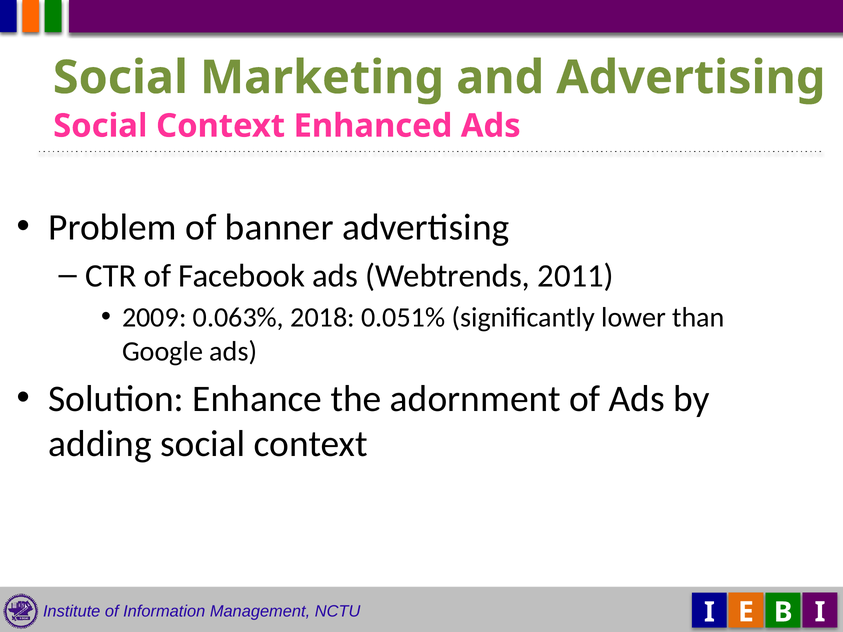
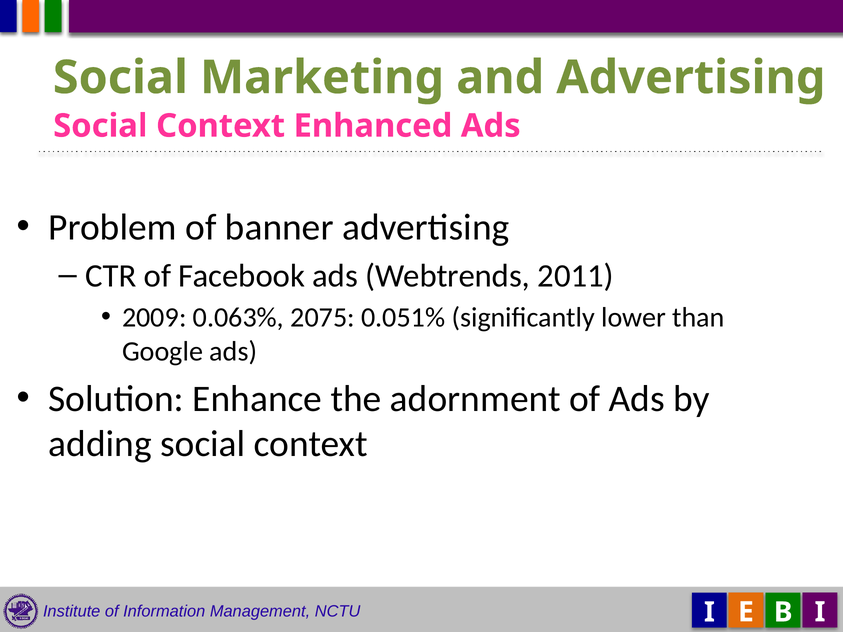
2018: 2018 -> 2075
